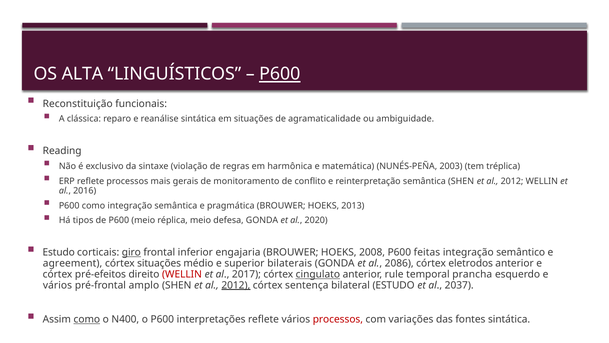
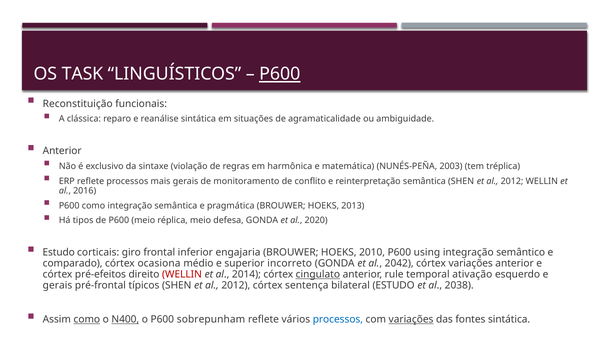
ALTA: ALTA -> TASK
Reading at (62, 151): Reading -> Anterior
giro underline: present -> none
2008: 2008 -> 2010
feitas: feitas -> using
agreement: agreement -> comparado
córtex situações: situações -> ocasiona
bilaterais: bilaterais -> incorreto
2086: 2086 -> 2042
córtex eletrodos: eletrodos -> variações
2017: 2017 -> 2014
prancha: prancha -> ativação
vários at (57, 285): vários -> gerais
amplo: amplo -> típicos
2012 at (236, 285) underline: present -> none
2037: 2037 -> 2038
N400 underline: none -> present
interpretações: interpretações -> sobrepunham
processos at (338, 319) colour: red -> blue
variações at (411, 319) underline: none -> present
